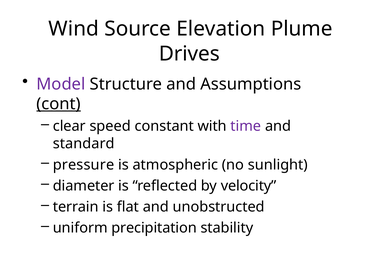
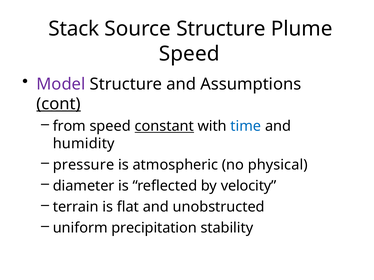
Wind: Wind -> Stack
Source Elevation: Elevation -> Structure
Drives at (189, 54): Drives -> Speed
clear: clear -> from
constant underline: none -> present
time colour: purple -> blue
standard: standard -> humidity
sunlight: sunlight -> physical
